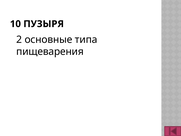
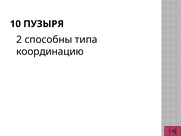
основные: основные -> способны
пищеварения: пищеварения -> координацию
